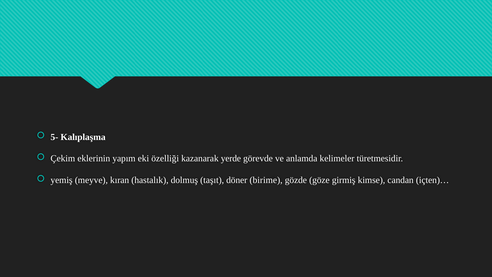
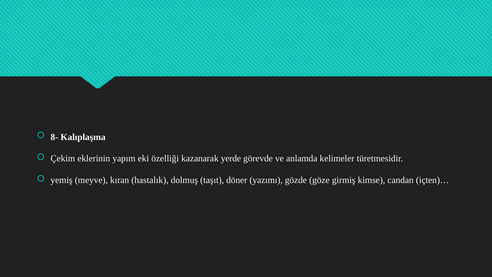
5-: 5- -> 8-
birime: birime -> yazımı
